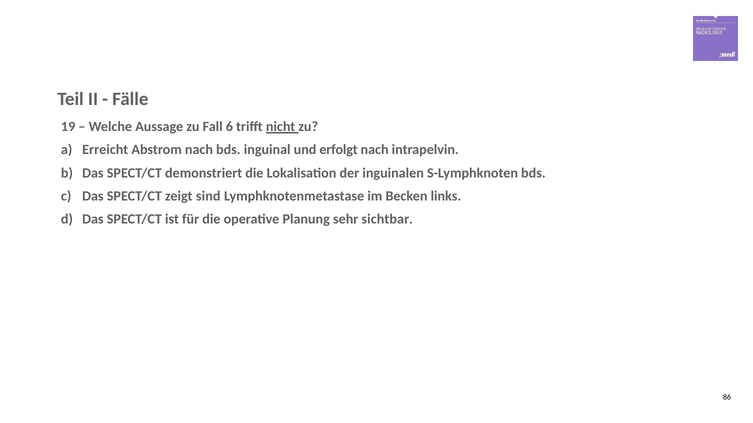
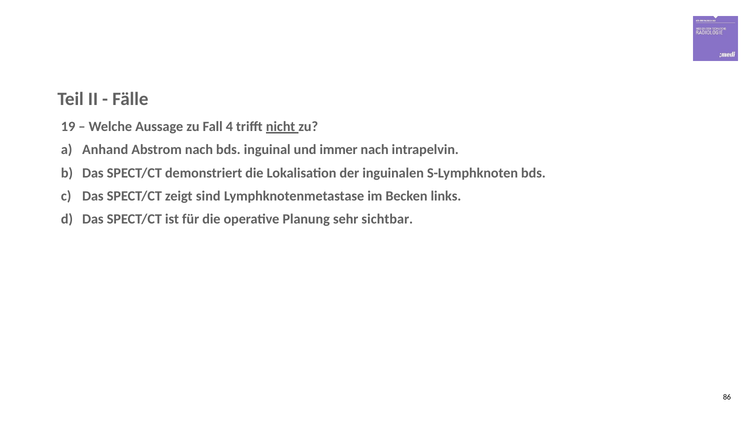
6: 6 -> 4
Erreicht: Erreicht -> Anhand
erfolgt: erfolgt -> immer
